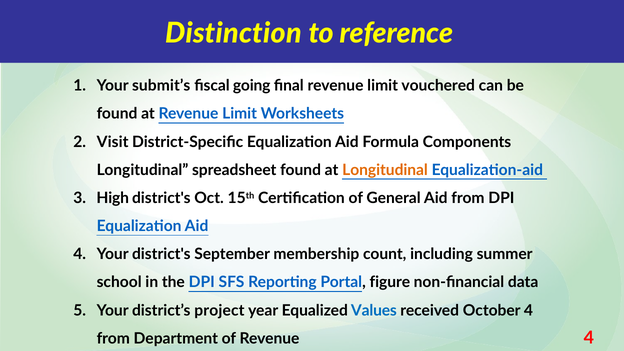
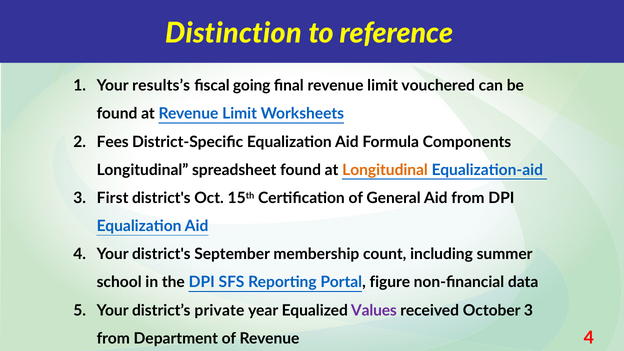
submit’s: submit’s -> results’s
Visit: Visit -> Fees
High: High -> First
project: project -> private
Values colour: blue -> purple
October 4: 4 -> 3
